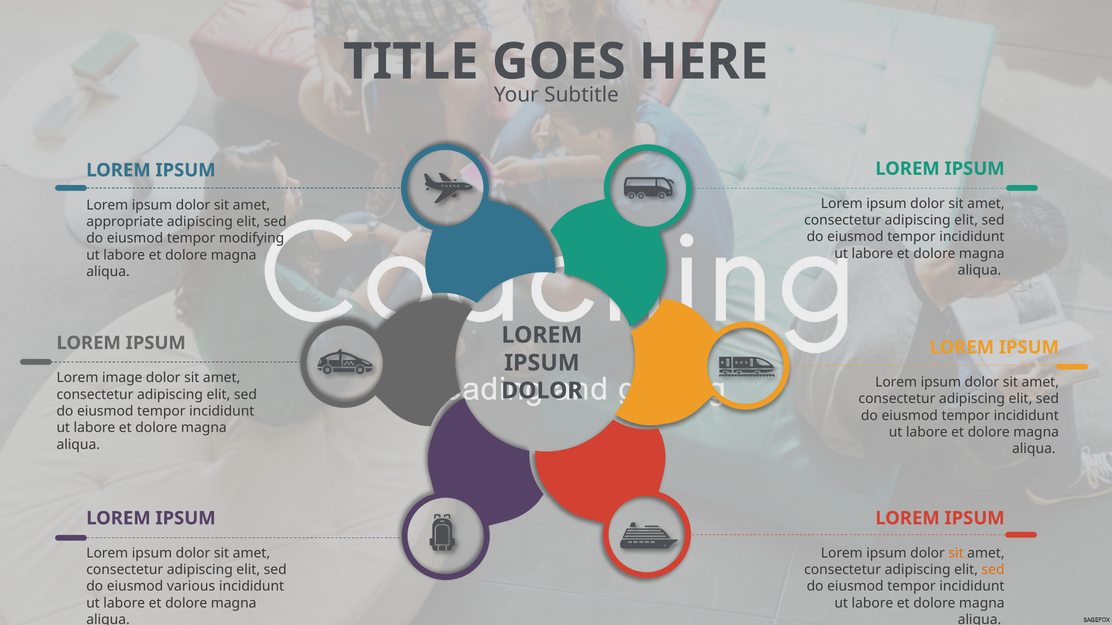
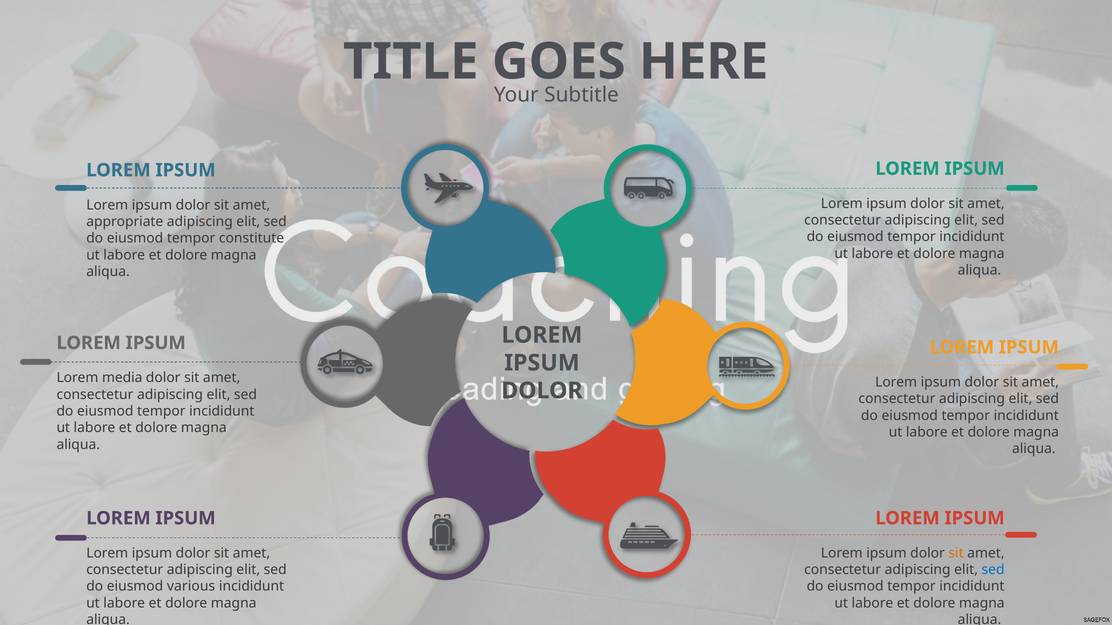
modifying: modifying -> constitute
image: image -> media
sed at (993, 570) colour: orange -> blue
